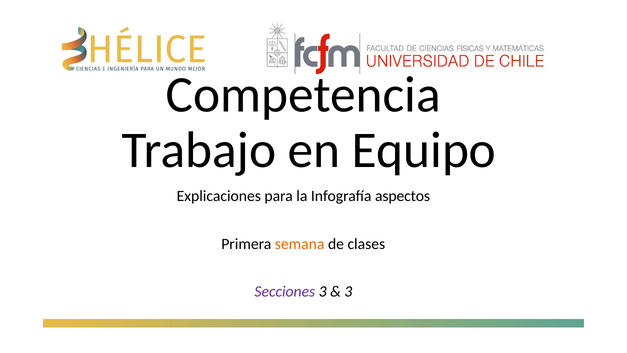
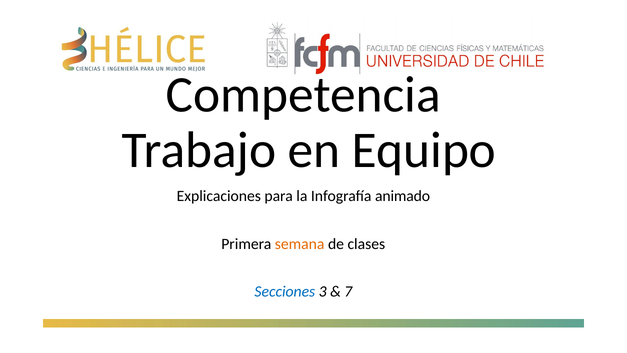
aspectos: aspectos -> animado
Secciones colour: purple -> blue
3 at (348, 292): 3 -> 7
